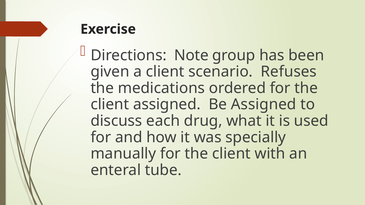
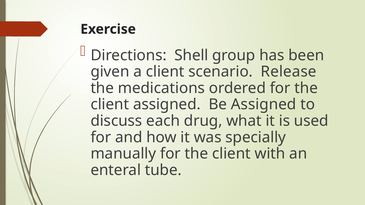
Note: Note -> Shell
Refuses: Refuses -> Release
